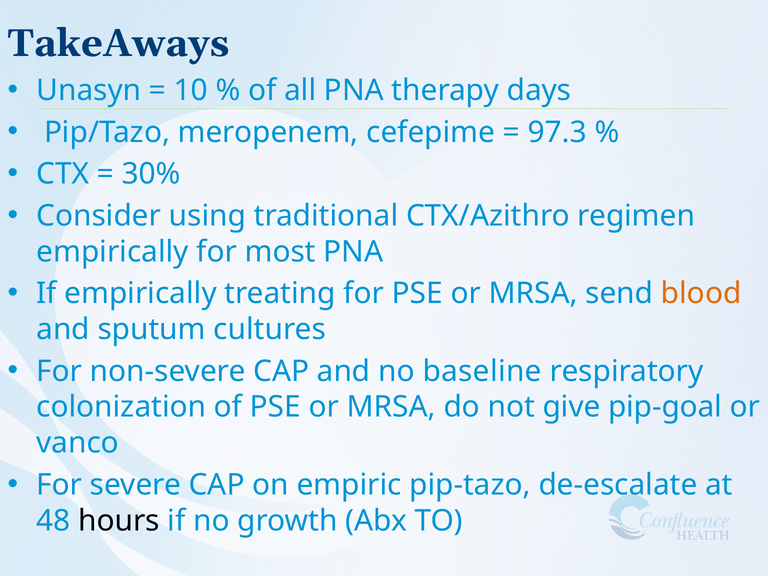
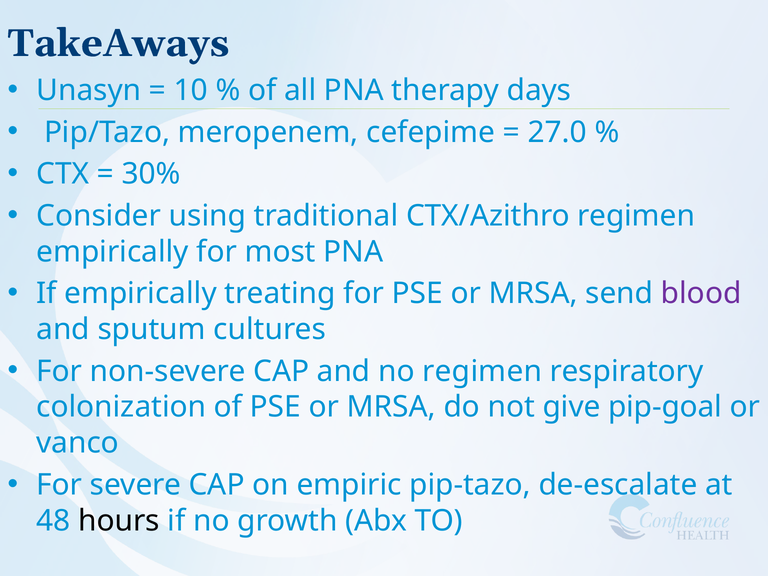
97.3: 97.3 -> 27.0
blood colour: orange -> purple
no baseline: baseline -> regimen
